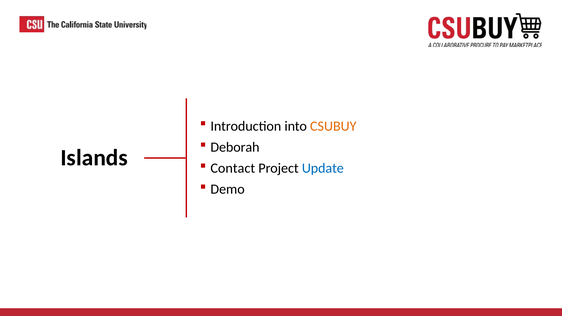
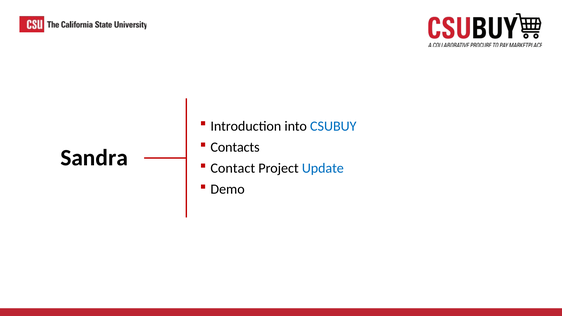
CSUBUY colour: orange -> blue
Deborah: Deborah -> Contacts
Islands: Islands -> Sandra
